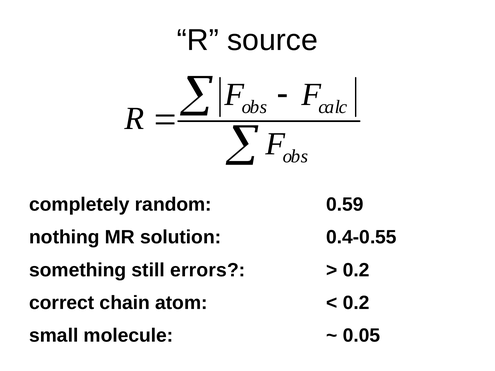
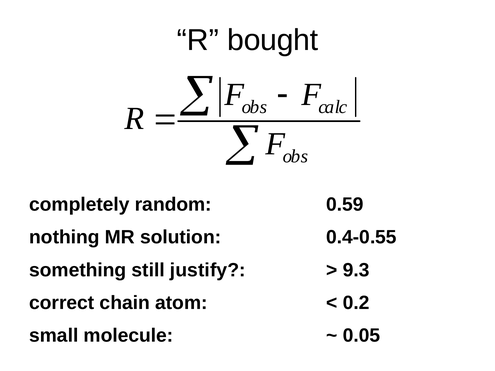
source: source -> bought
errors: errors -> justify
0.2 at (356, 270): 0.2 -> 9.3
